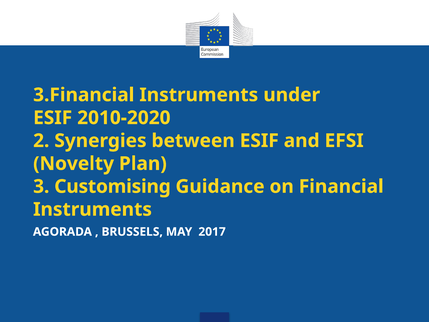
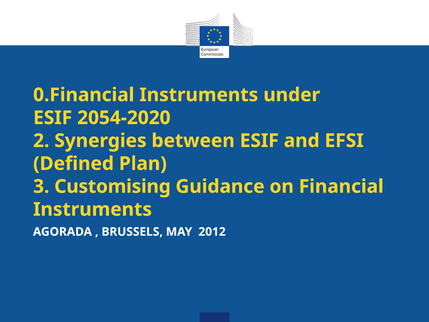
3.Financial: 3.Financial -> 0.Financial
2010-2020: 2010-2020 -> 2054-2020
Novelty: Novelty -> Defined
2017: 2017 -> 2012
